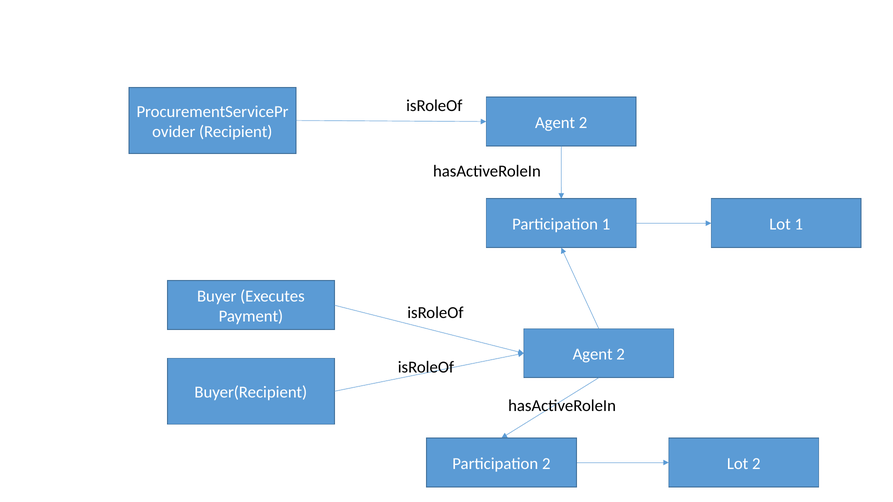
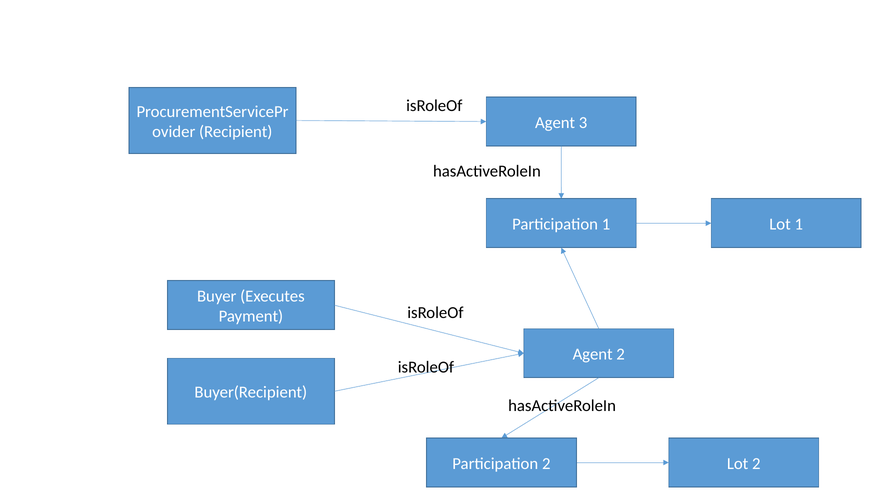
2 at (583, 123): 2 -> 3
